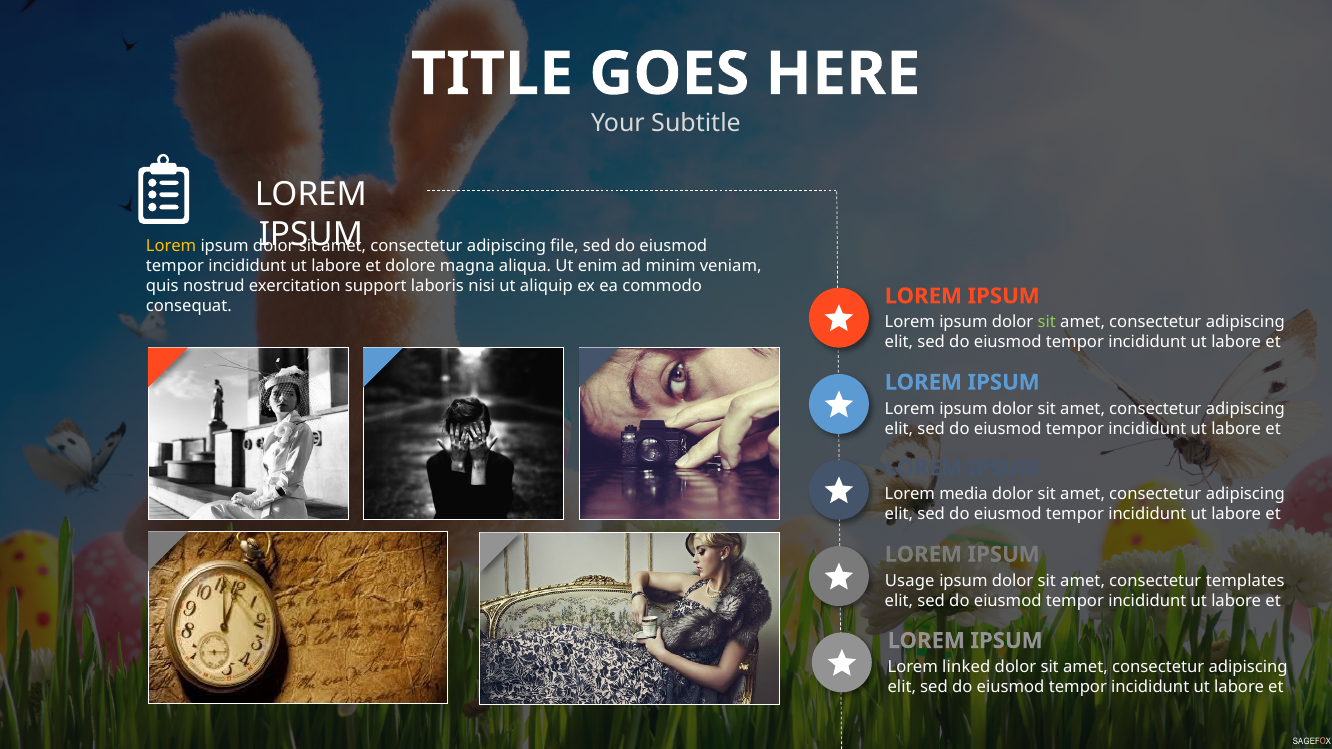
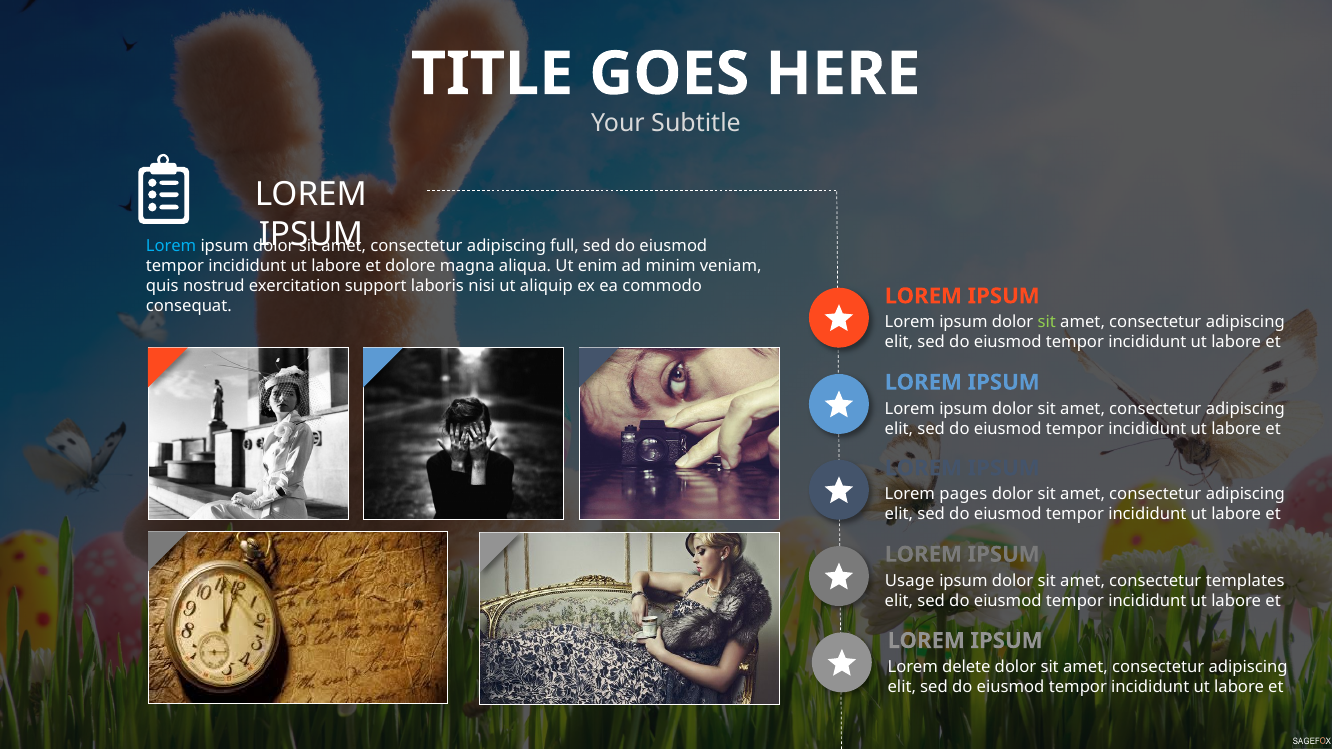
Lorem at (171, 246) colour: yellow -> light blue
file: file -> full
media: media -> pages
linked: linked -> delete
